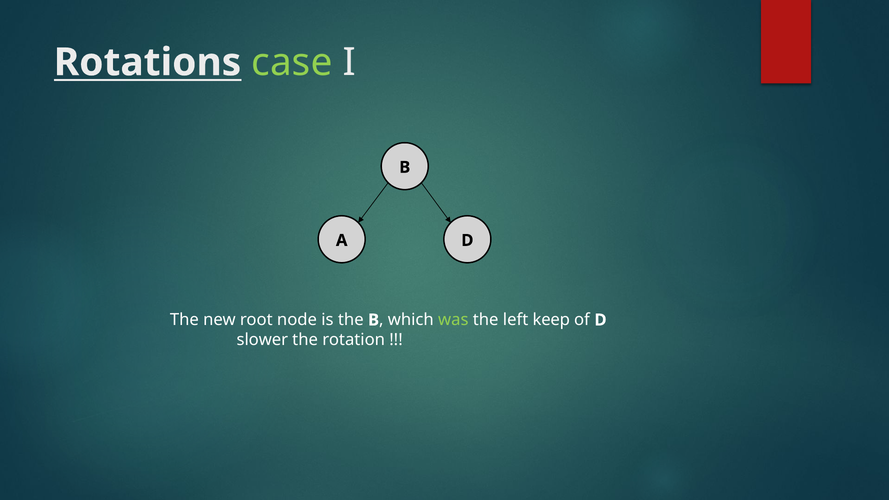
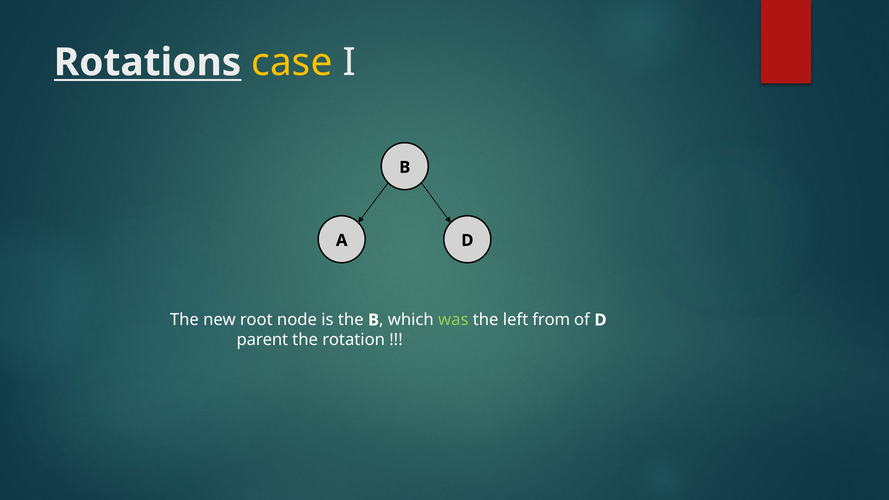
case colour: light green -> yellow
keep: keep -> from
slower: slower -> parent
